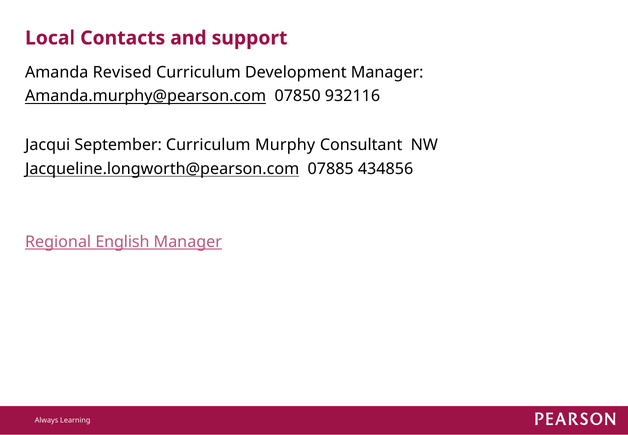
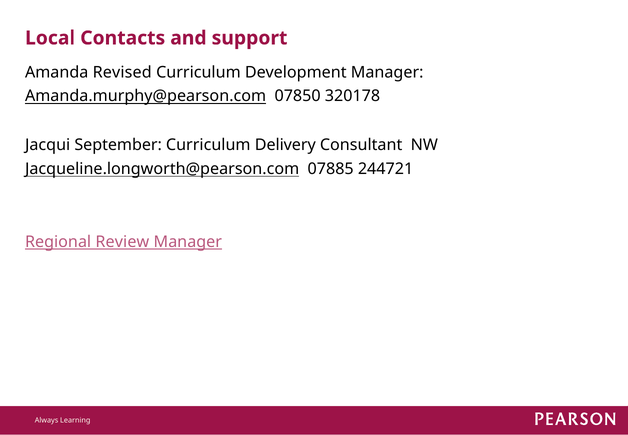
932116: 932116 -> 320178
Murphy: Murphy -> Delivery
434856: 434856 -> 244721
English: English -> Review
